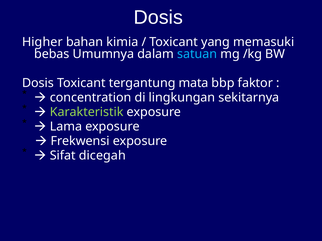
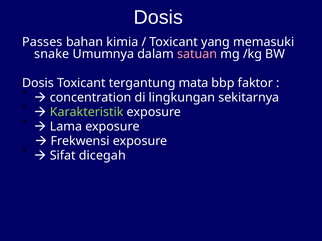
Higher: Higher -> Passes
bebas: bebas -> snake
satuan colour: light blue -> pink
